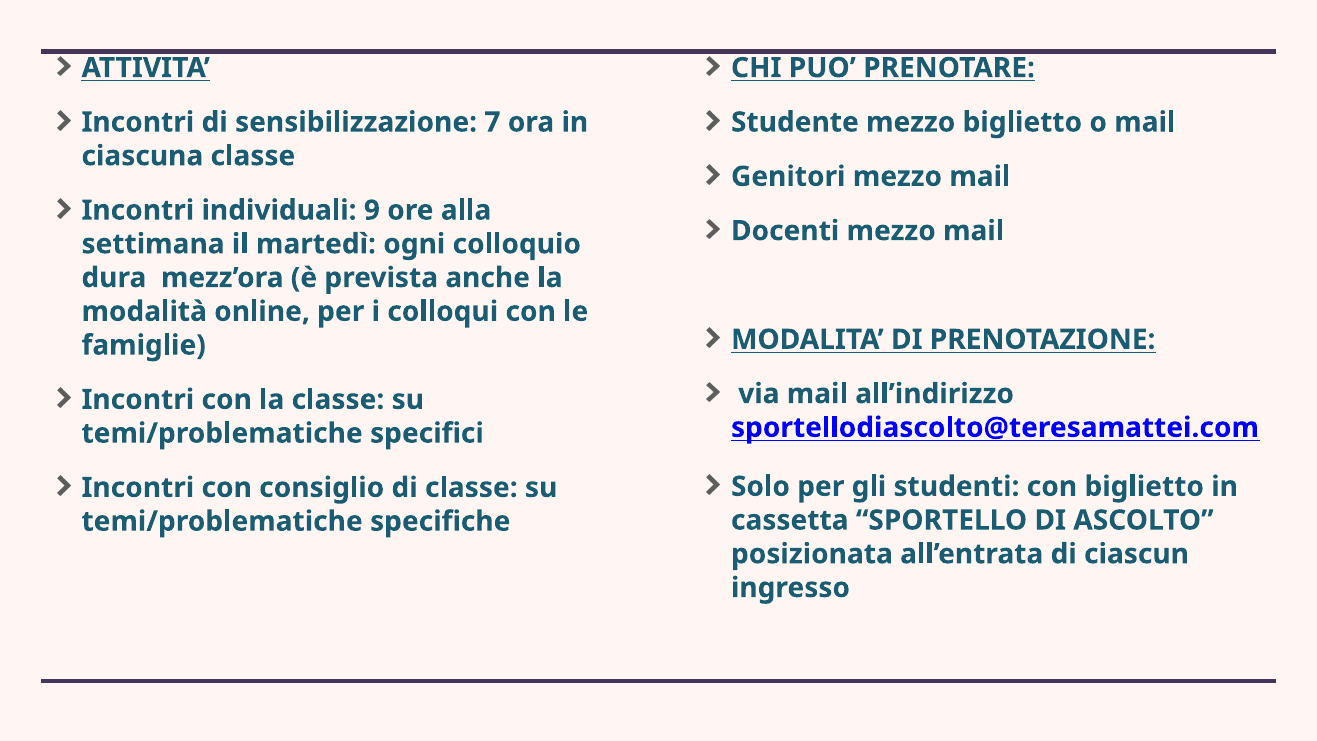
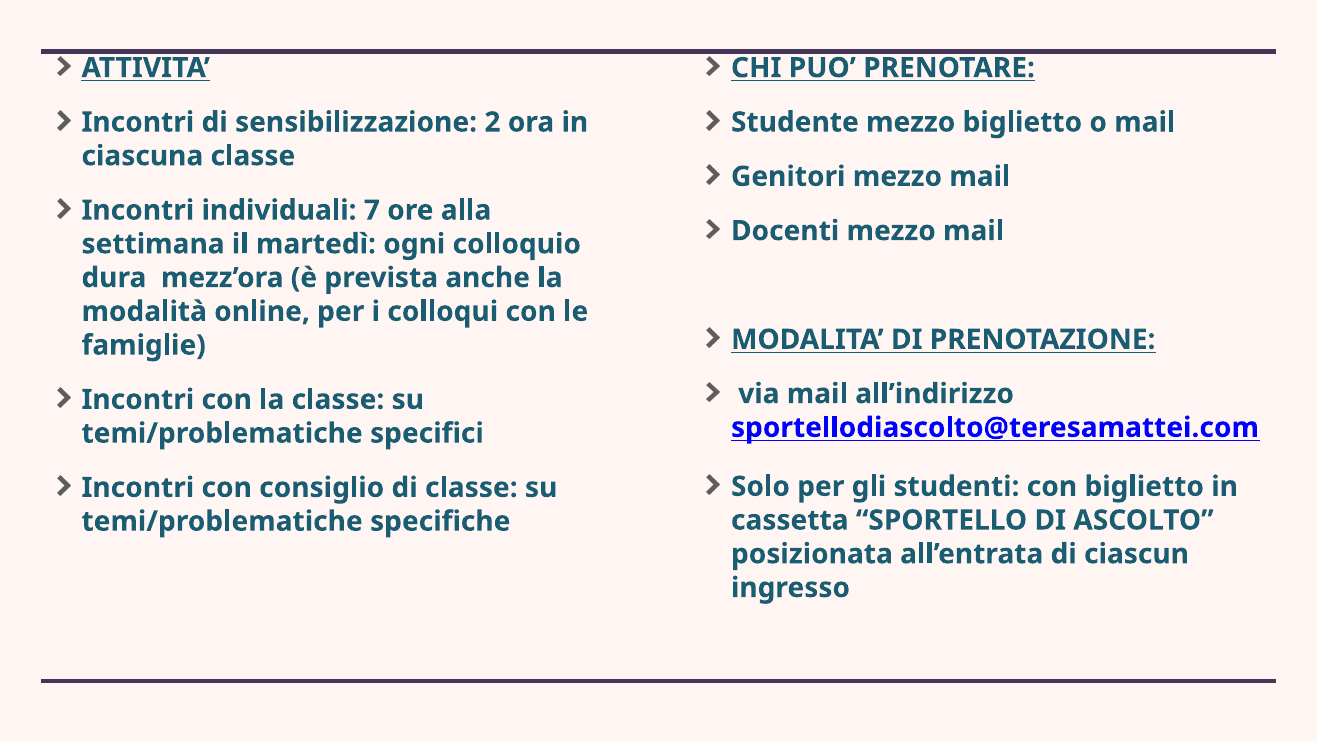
7: 7 -> 2
9: 9 -> 7
